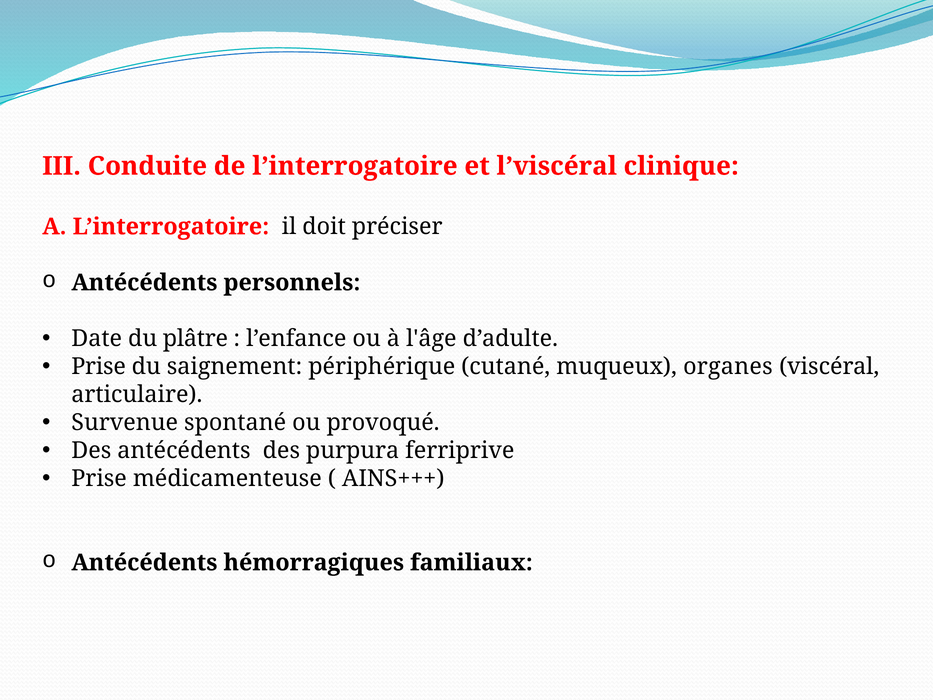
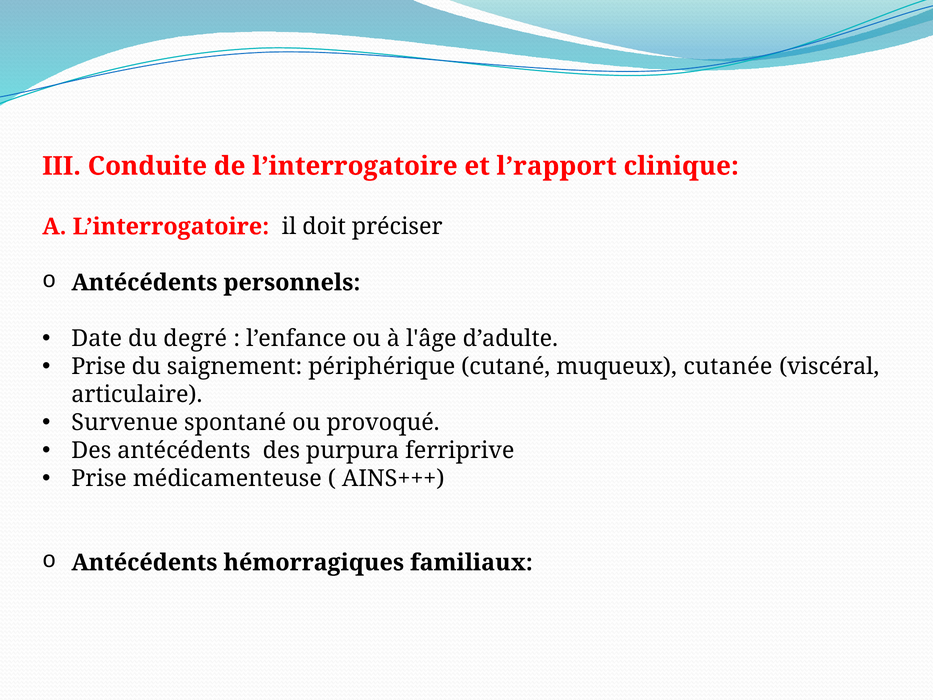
l’viscéral: l’viscéral -> l’rapport
plâtre: plâtre -> degré
organes: organes -> cutanée
